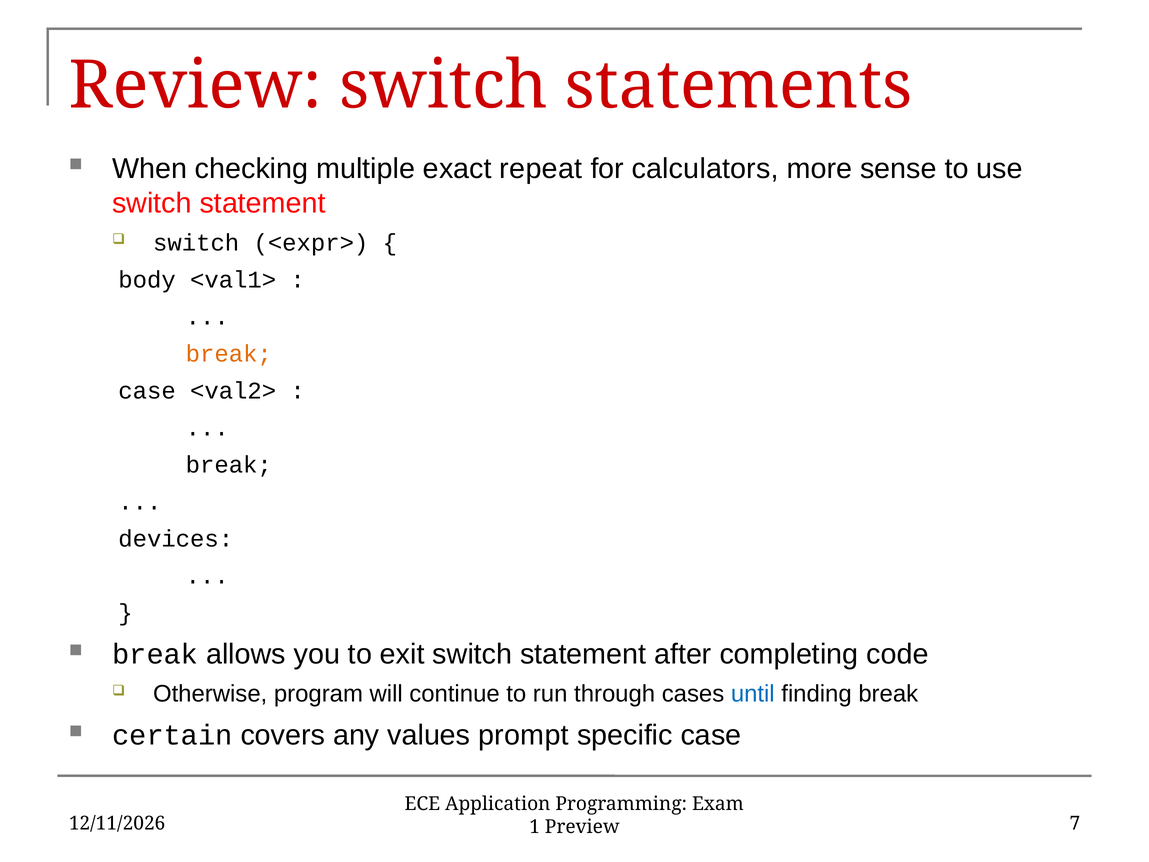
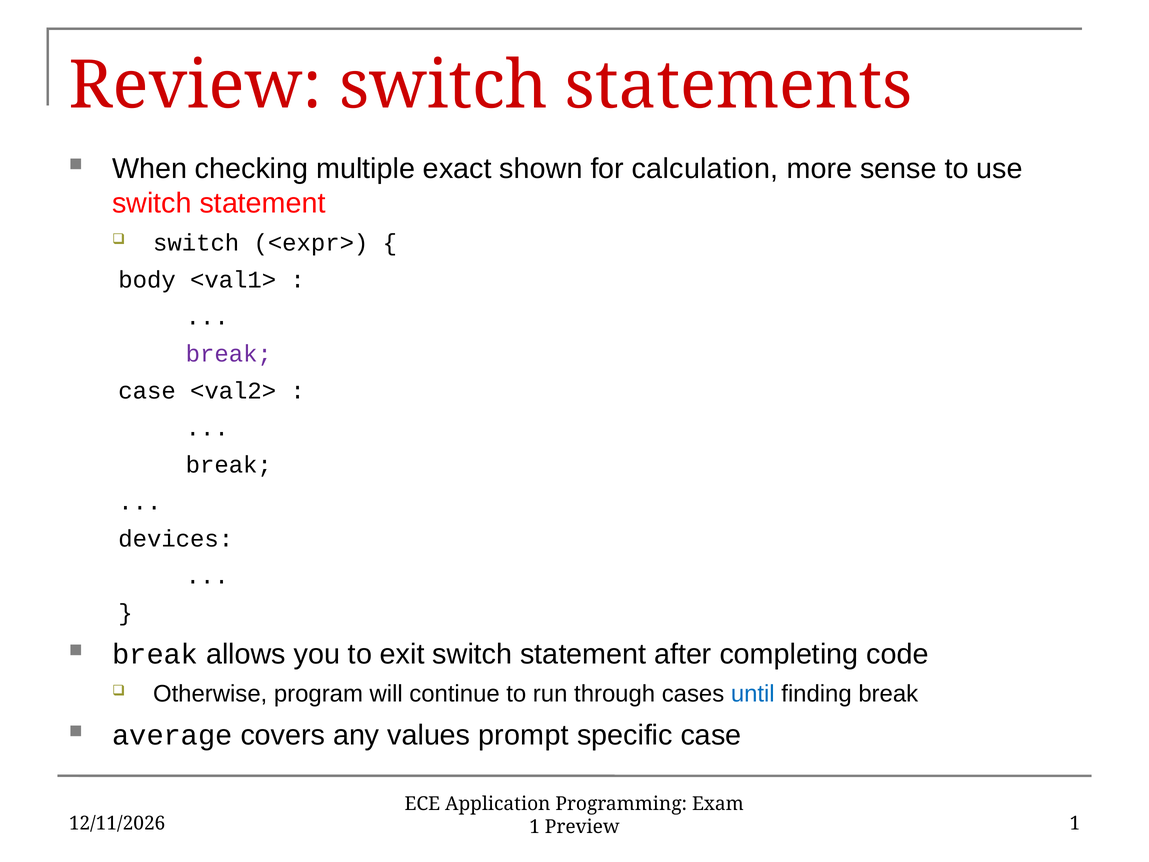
repeat: repeat -> shown
calculators: calculators -> calculation
break at (229, 354) colour: orange -> purple
certain: certain -> average
Preview 7: 7 -> 1
